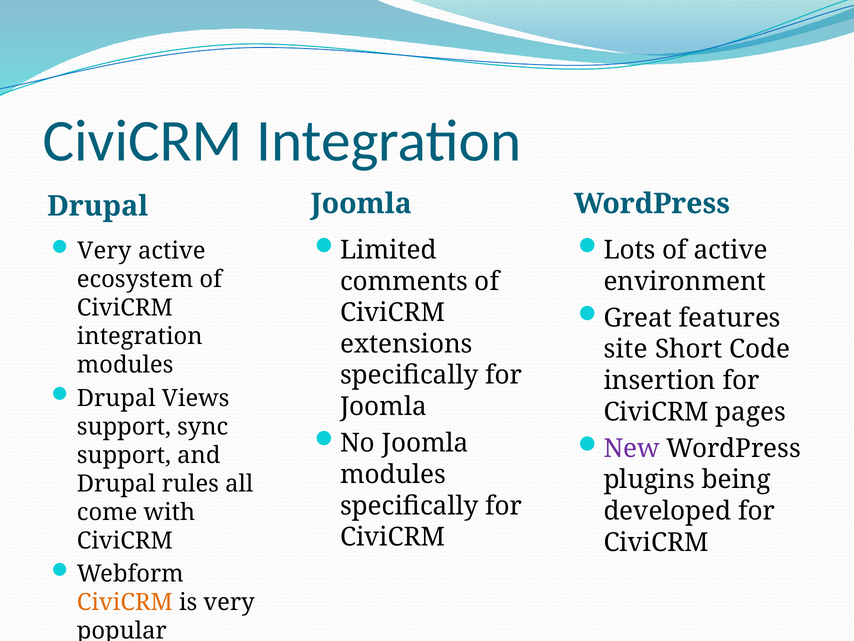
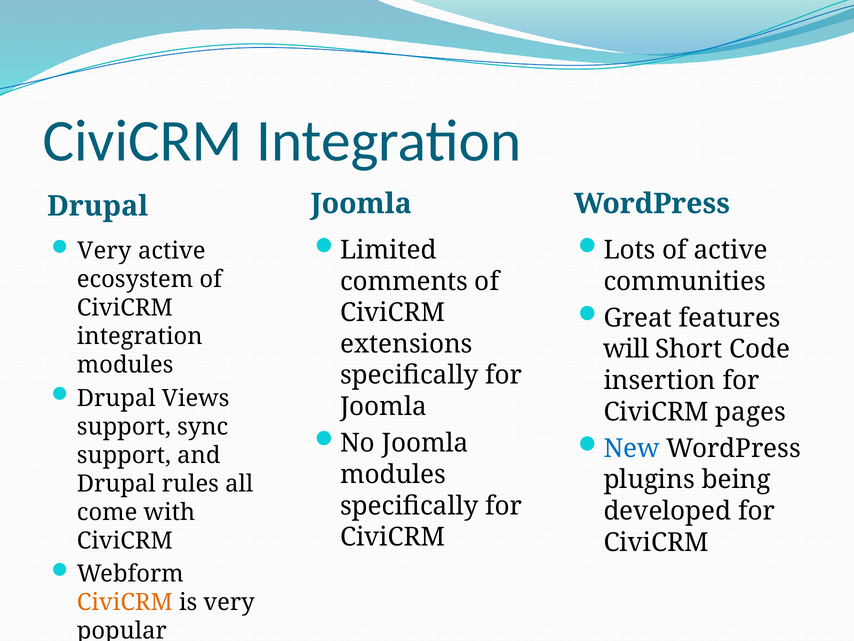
environment: environment -> communities
site: site -> will
New colour: purple -> blue
